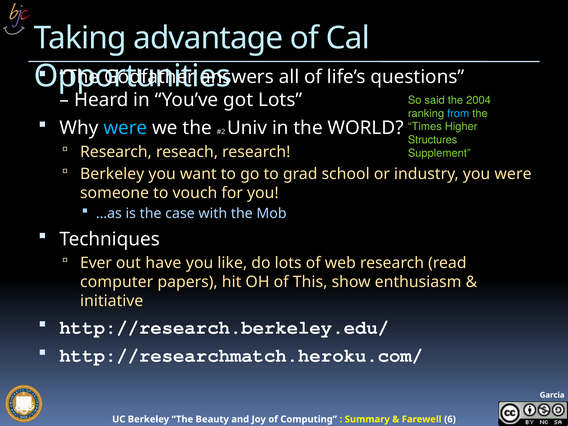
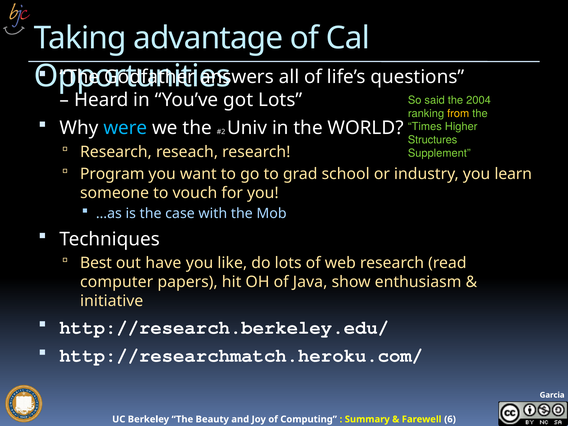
from colour: light blue -> yellow
Berkeley at (112, 174): Berkeley -> Program
you were: were -> learn
Ever: Ever -> Best
This: This -> Java
